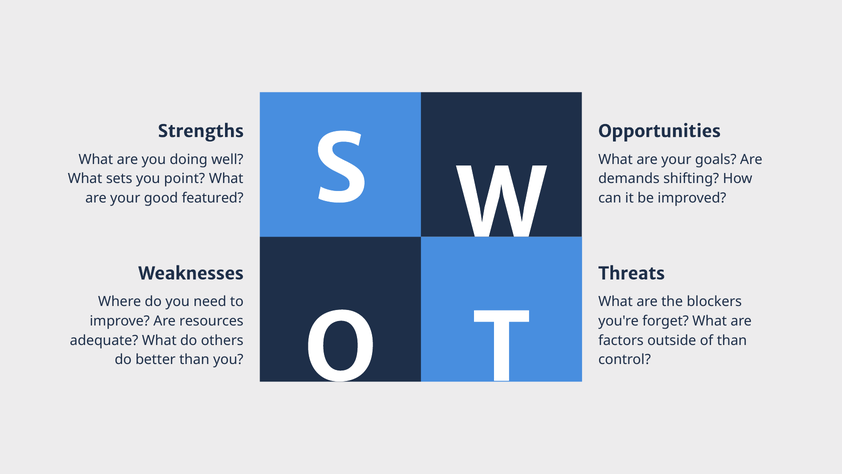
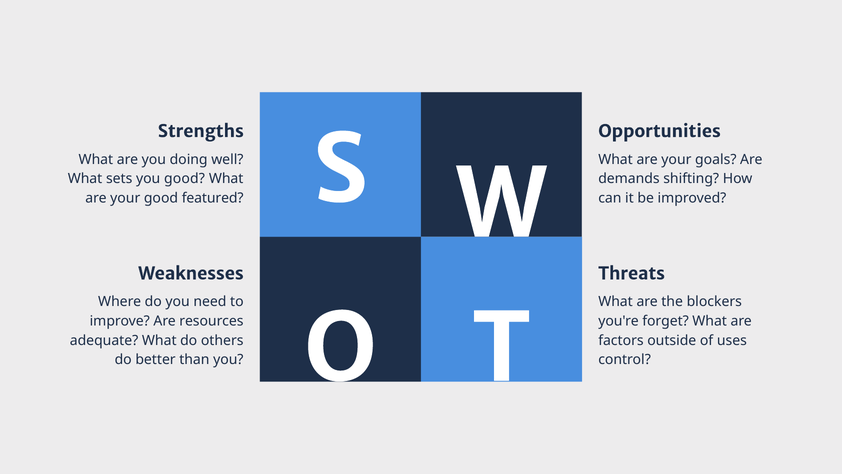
you point: point -> good
of than: than -> uses
